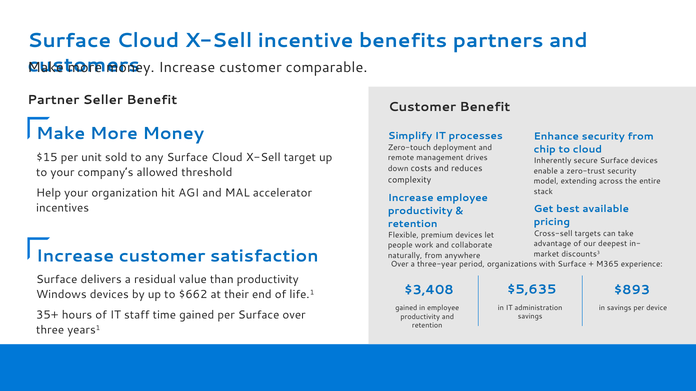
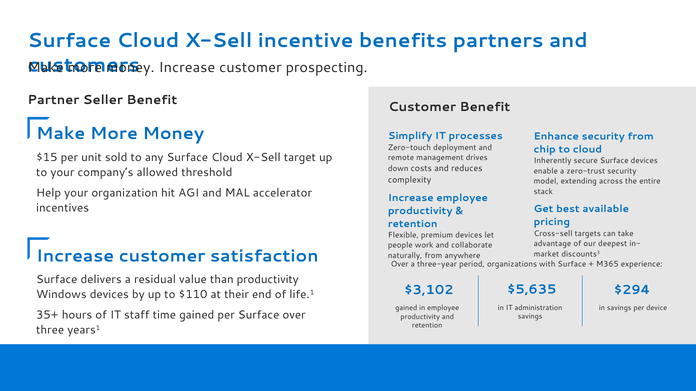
comparable: comparable -> prospecting
$3,408: $3,408 -> $3,102
$893: $893 -> $294
$662: $662 -> $110
